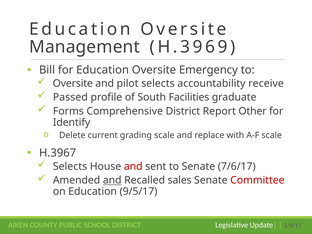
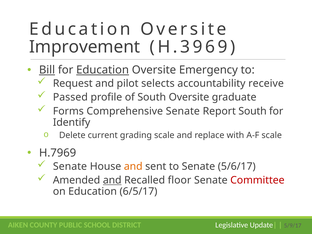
Management: Management -> Improvement
Bill underline: none -> present
Education at (103, 70) underline: none -> present
Oversite at (73, 83): Oversite -> Request
South Facilities: Facilities -> Oversite
Comprehensive District: District -> Senate
Report Other: Other -> South
H.3967: H.3967 -> H.7969
Selects at (70, 166): Selects -> Senate
and at (133, 166) colour: red -> orange
7/6/17: 7/6/17 -> 5/6/17
sales: sales -> floor
9/5/17: 9/5/17 -> 6/5/17
